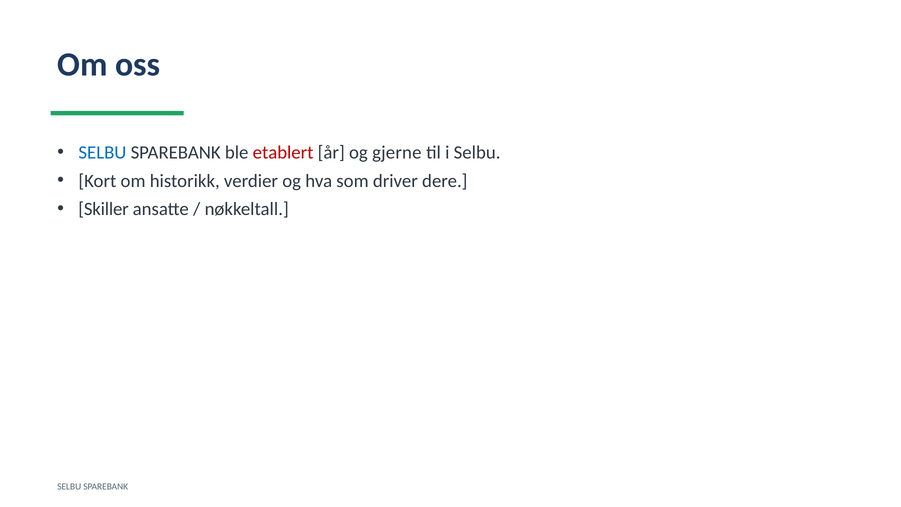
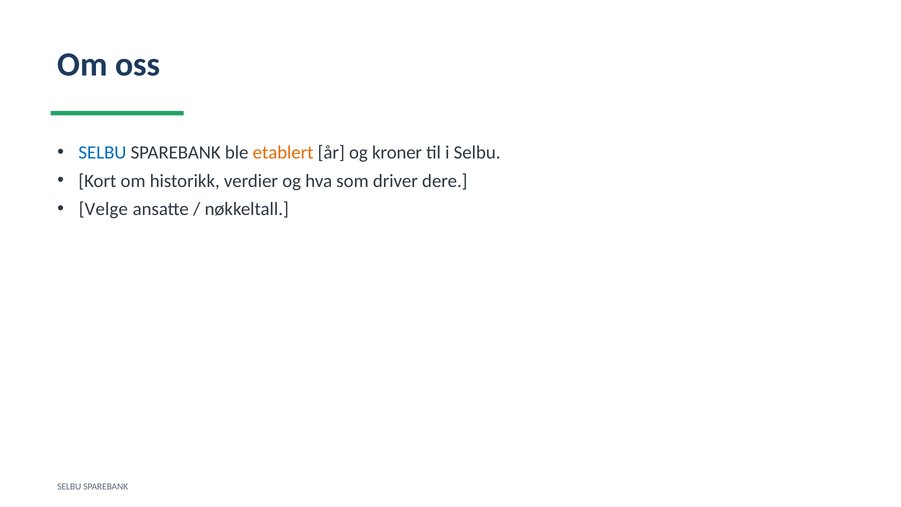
etablert colour: red -> orange
gjerne: gjerne -> kroner
Skiller: Skiller -> Velge
